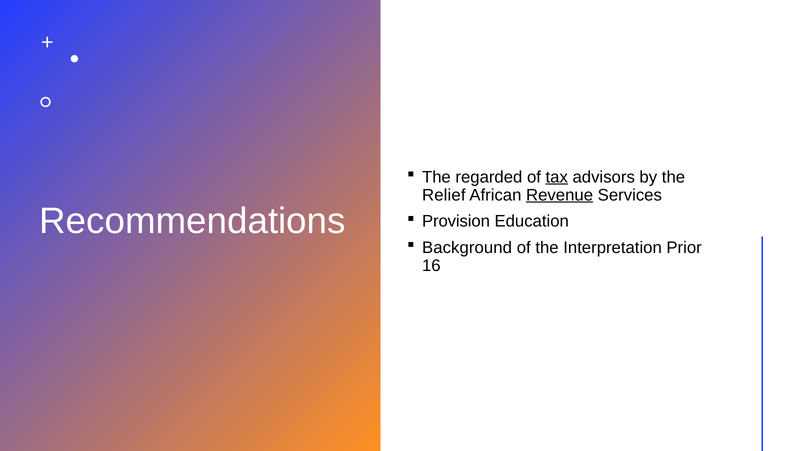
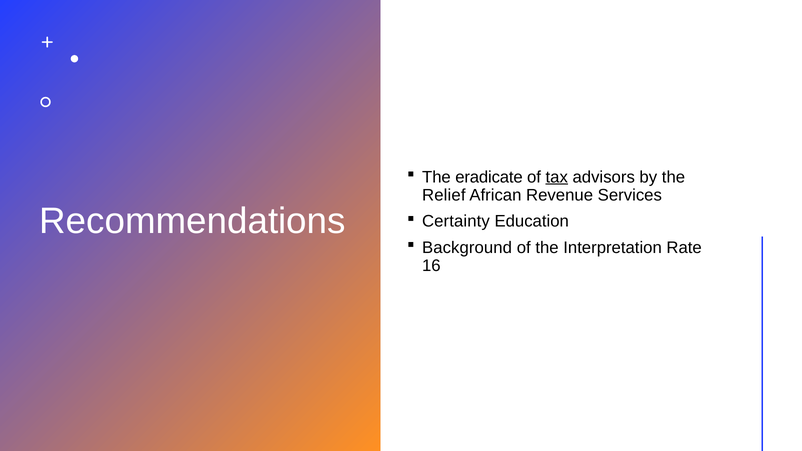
regarded: regarded -> eradicate
Revenue underline: present -> none
Provision: Provision -> Certainty
Prior: Prior -> Rate
